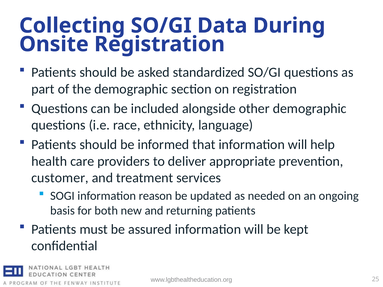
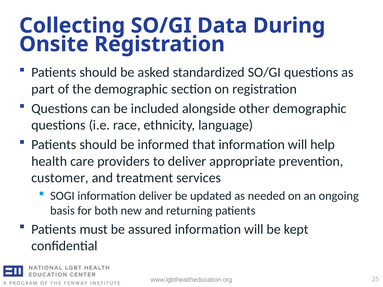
information reason: reason -> deliver
